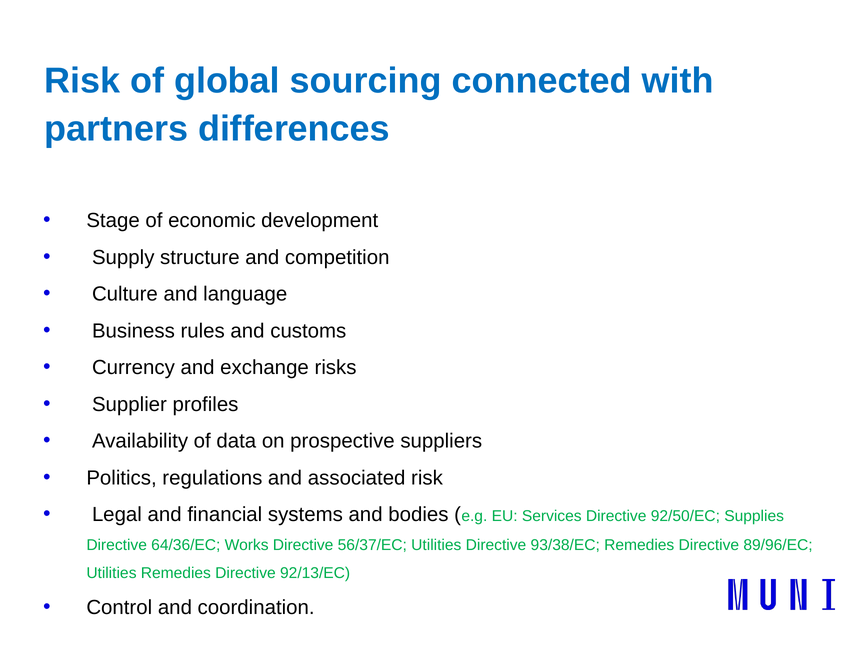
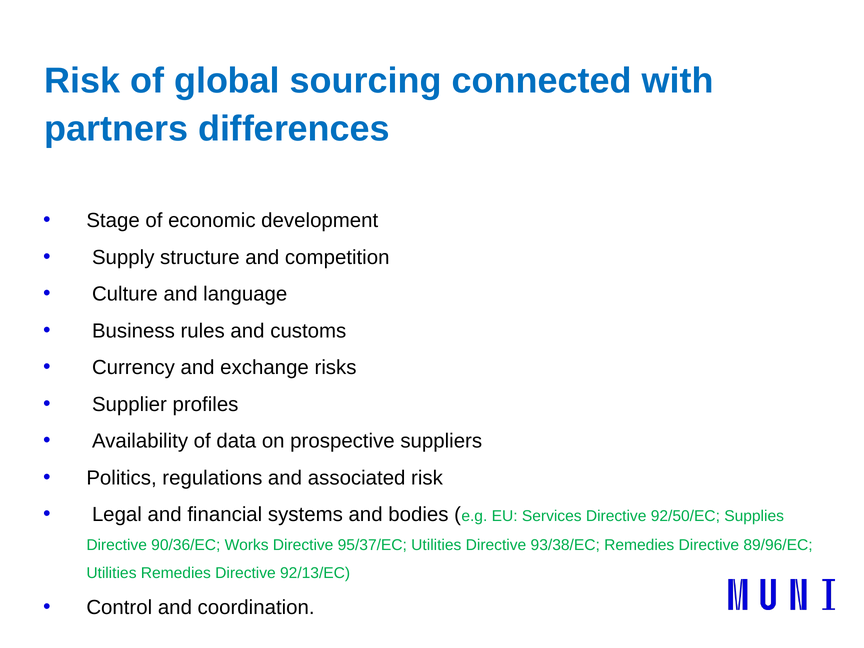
64/36/EC: 64/36/EC -> 90/36/EC
56/37/EC: 56/37/EC -> 95/37/EC
